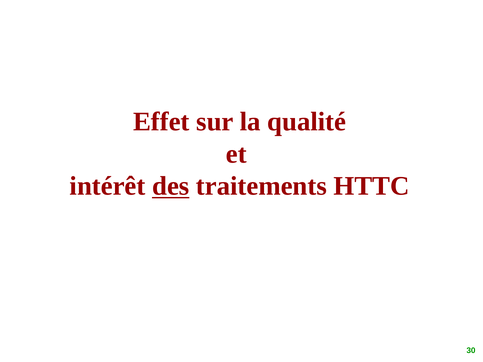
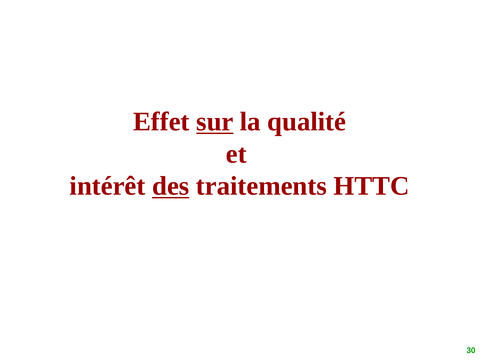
sur underline: none -> present
